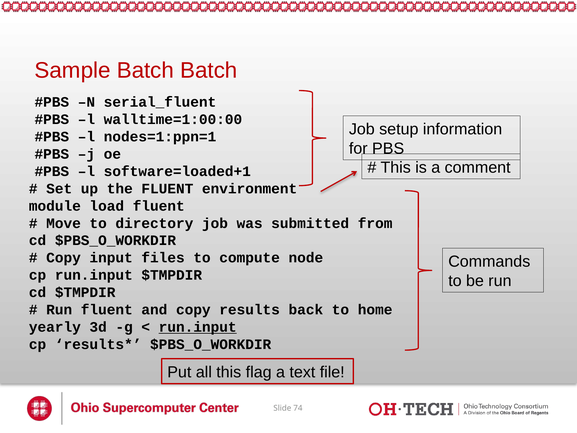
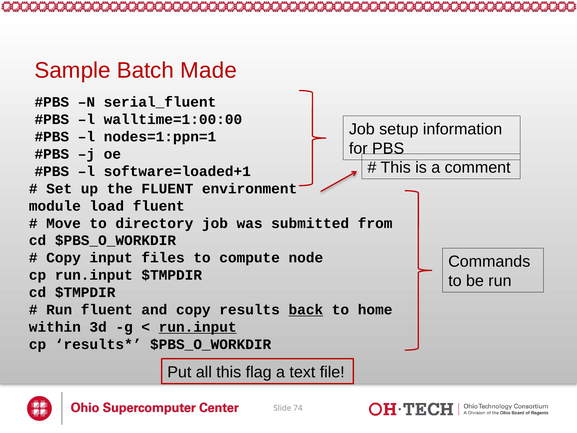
Batch Batch: Batch -> Made
back underline: none -> present
yearly: yearly -> within
